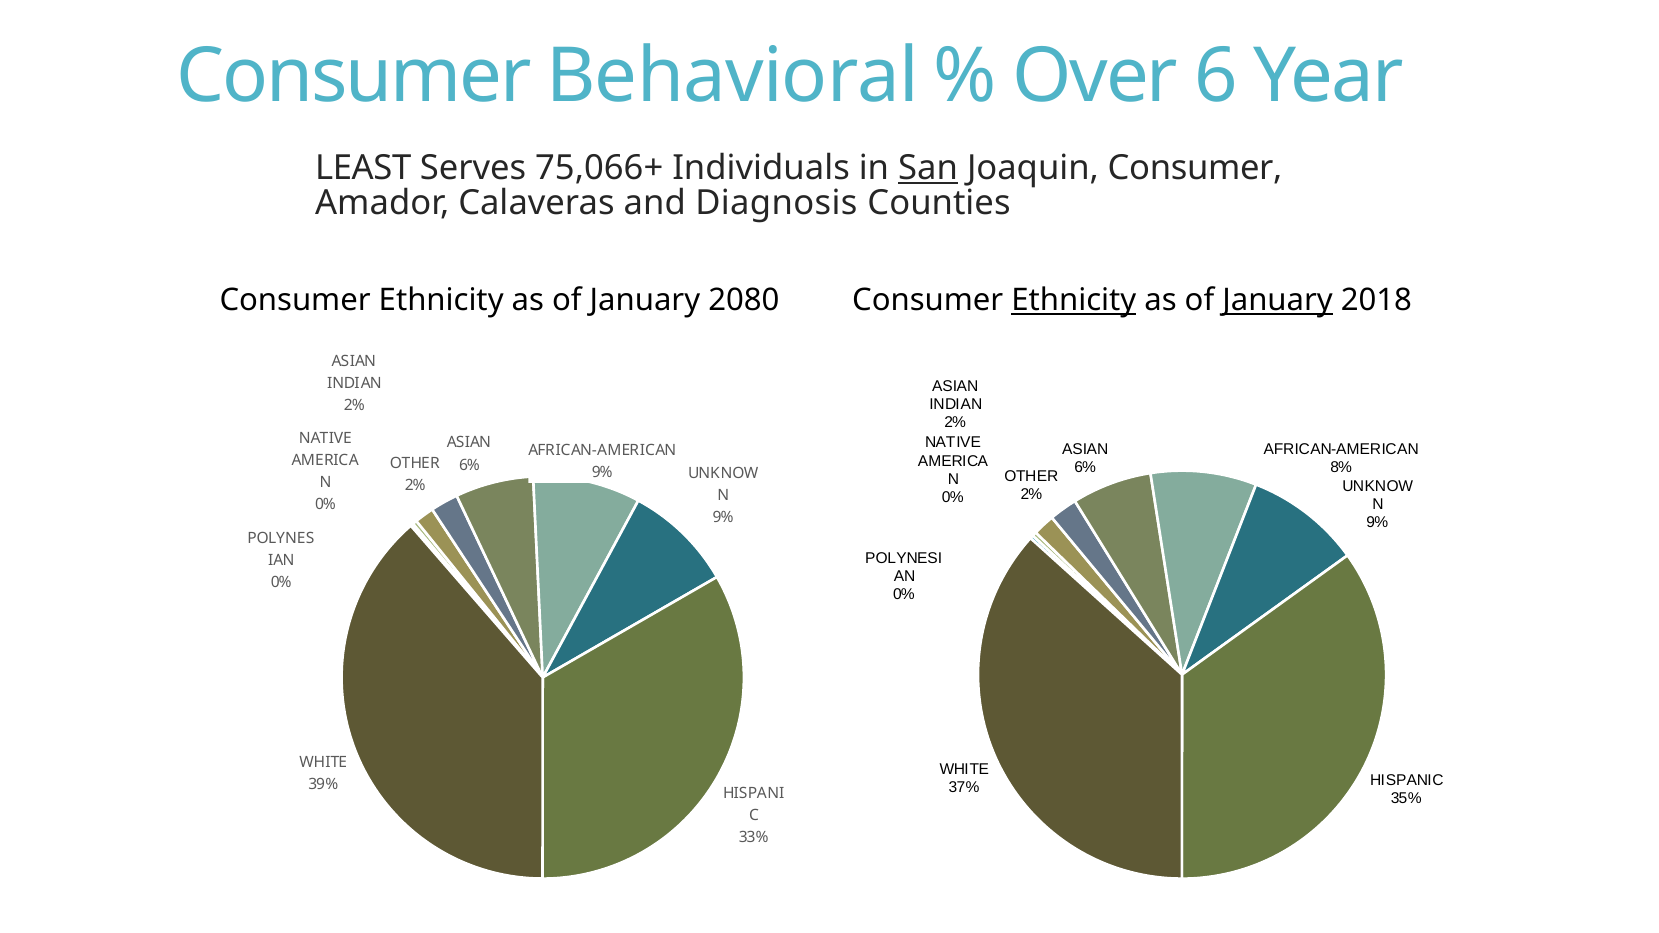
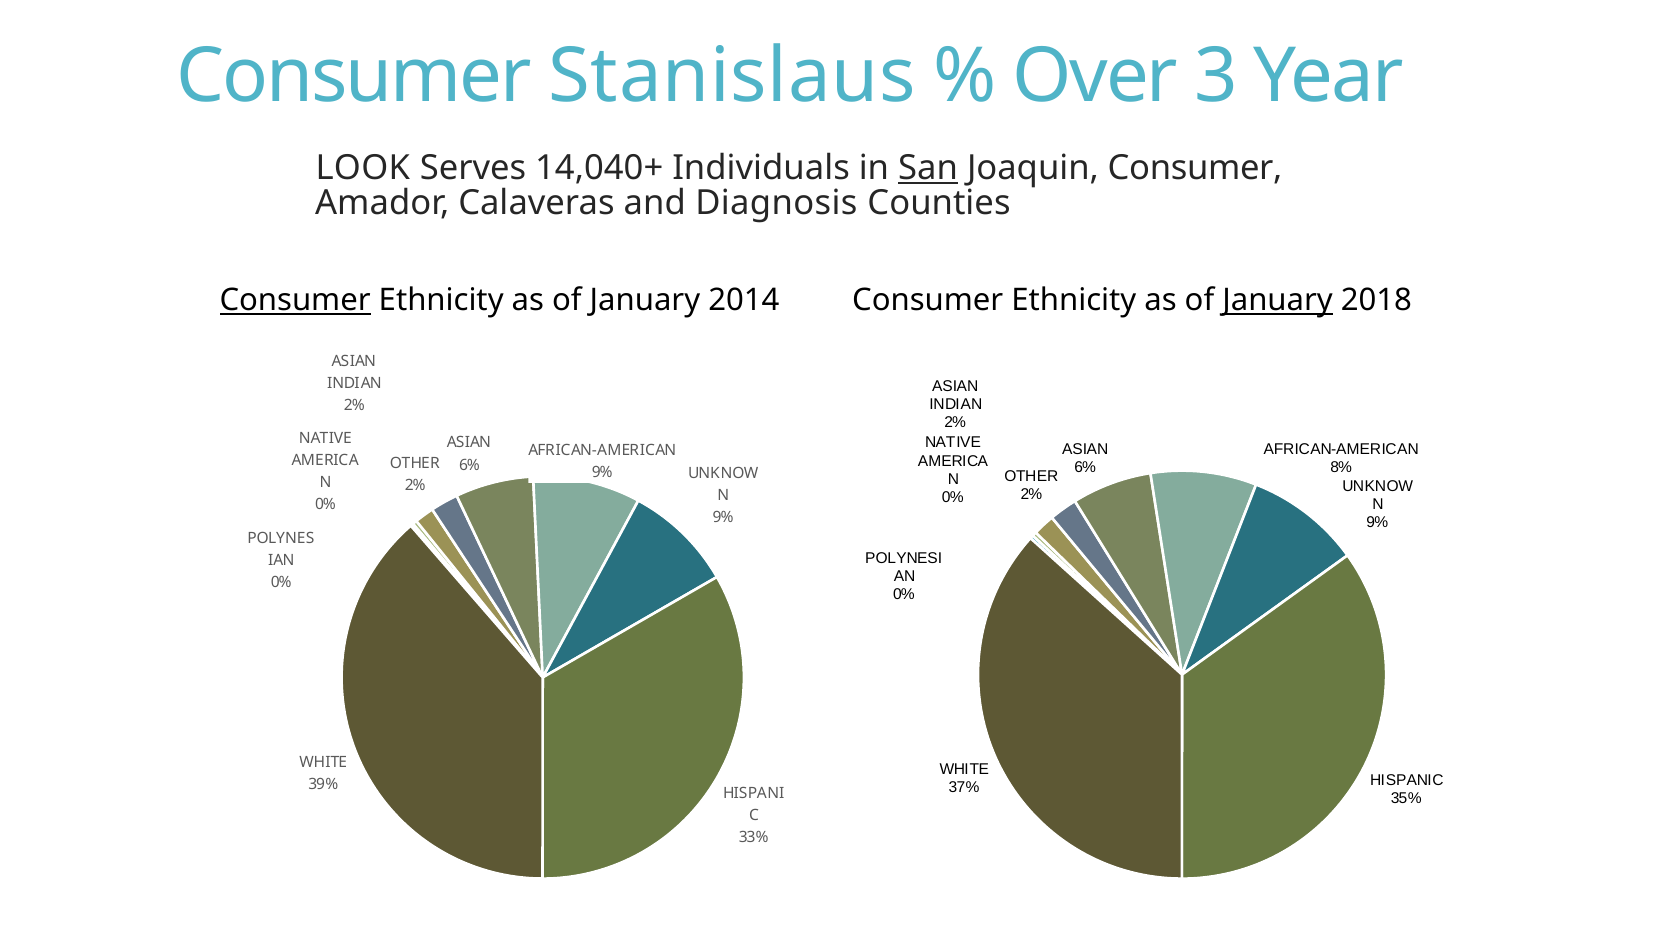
Behavioral: Behavioral -> Stanislaus
6: 6 -> 3
LEAST: LEAST -> LOOK
75,066+: 75,066+ -> 14,040+
Consumer at (295, 301) underline: none -> present
2080: 2080 -> 2014
Ethnicity at (1074, 301) underline: present -> none
